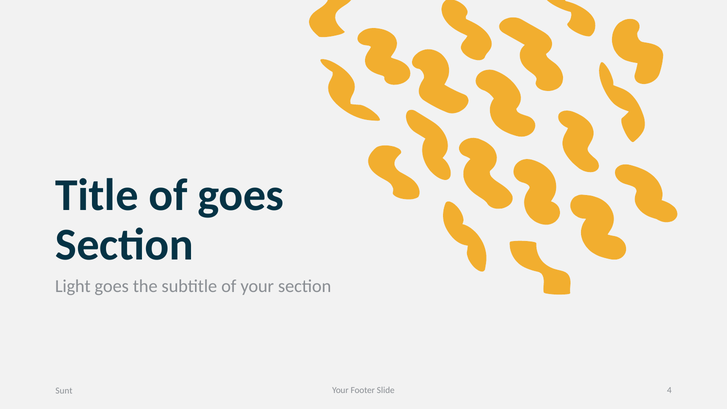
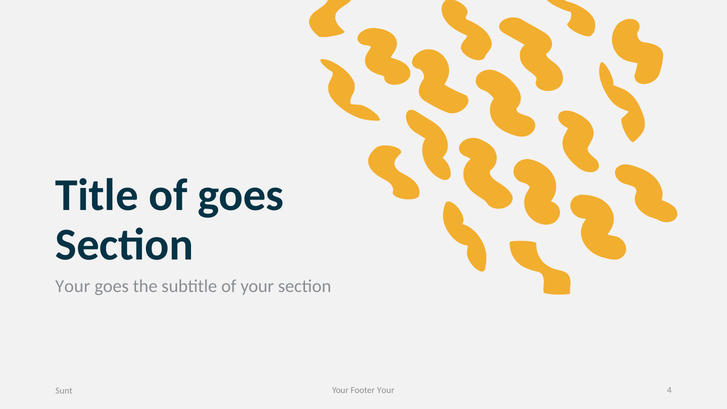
Light at (73, 286): Light -> Your
Footer Slide: Slide -> Your
